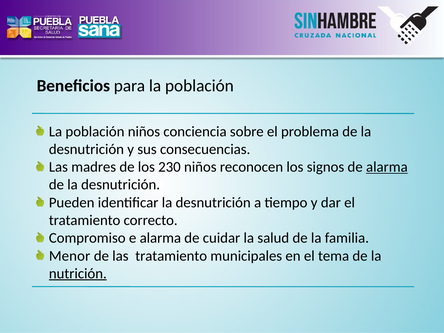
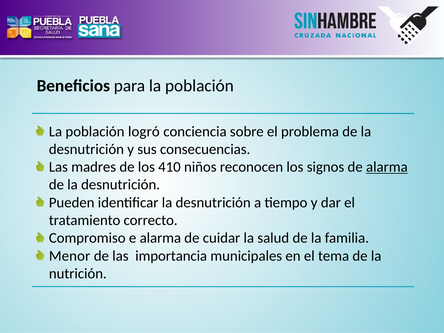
población niños: niños -> logró
230: 230 -> 410
las tratamiento: tratamiento -> importancia
nutrición underline: present -> none
